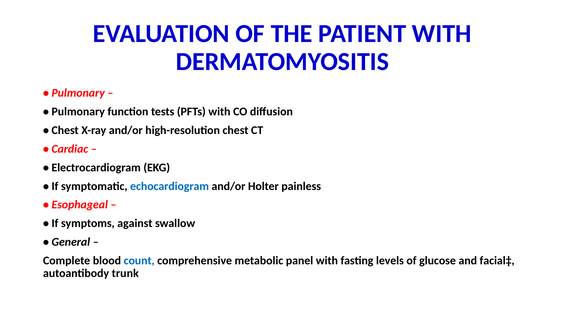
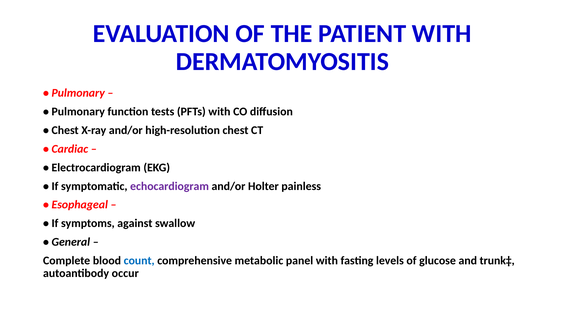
echocardiogram colour: blue -> purple
facial‡: facial‡ -> trunk‡
trunk: trunk -> occur
